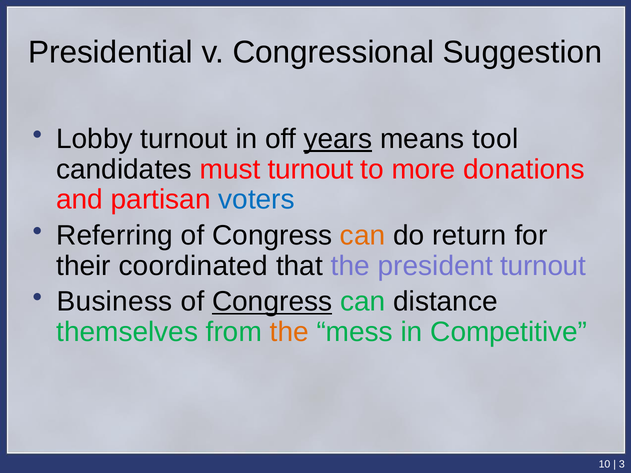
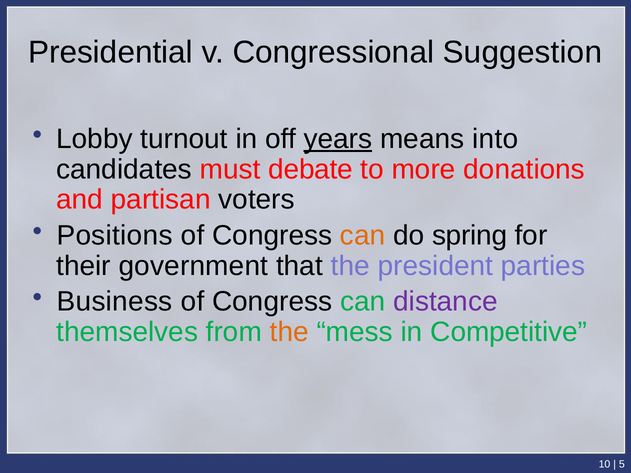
tool: tool -> into
must turnout: turnout -> debate
voters colour: blue -> black
Referring: Referring -> Positions
return: return -> spring
coordinated: coordinated -> government
president turnout: turnout -> parties
Congress at (272, 302) underline: present -> none
distance colour: black -> purple
3: 3 -> 5
